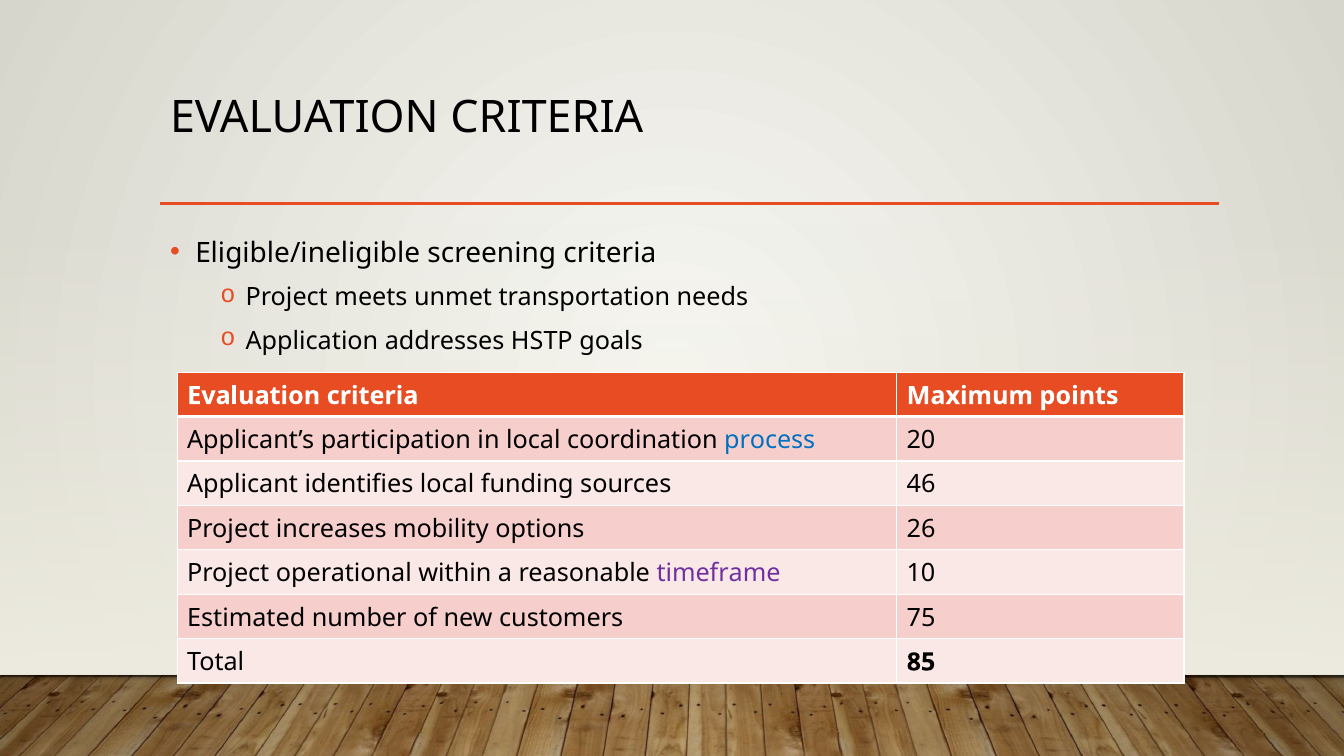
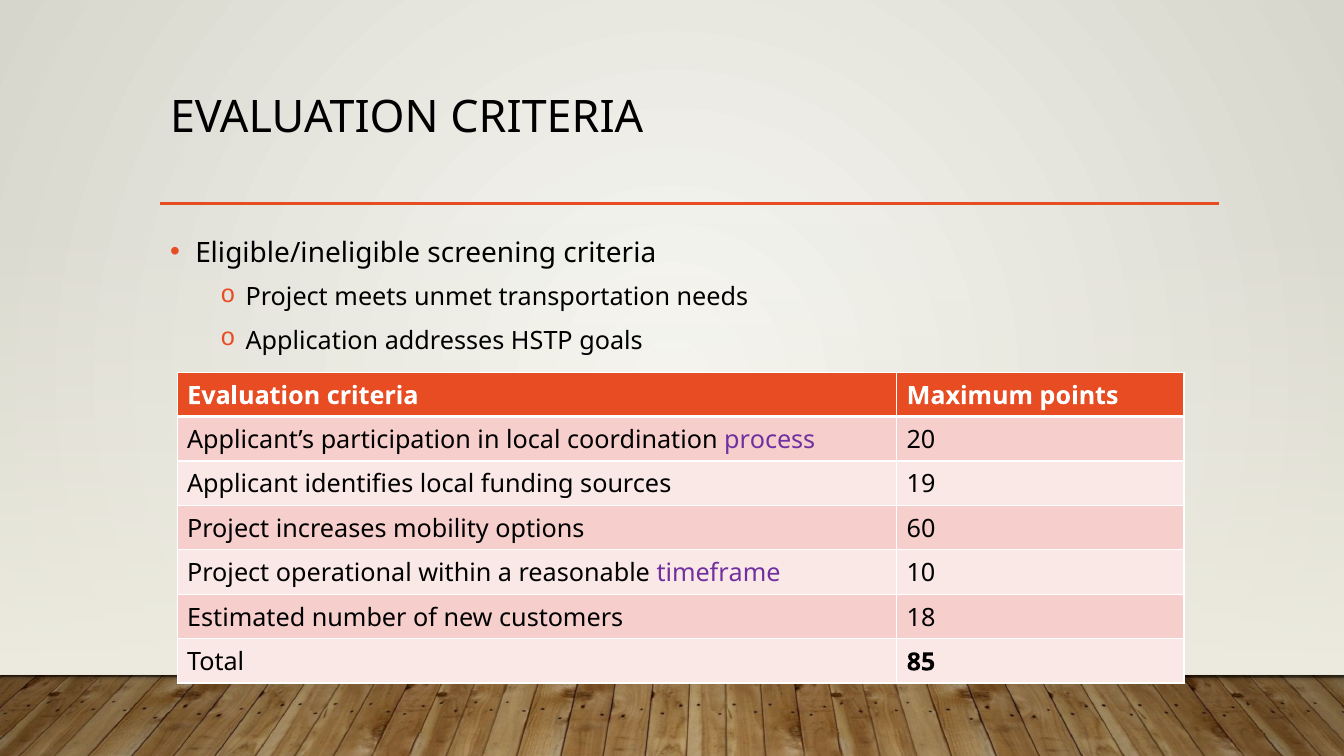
process colour: blue -> purple
46: 46 -> 19
26: 26 -> 60
75: 75 -> 18
